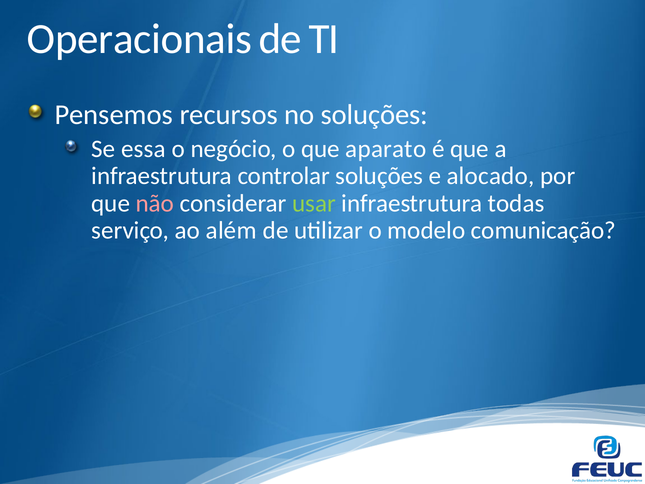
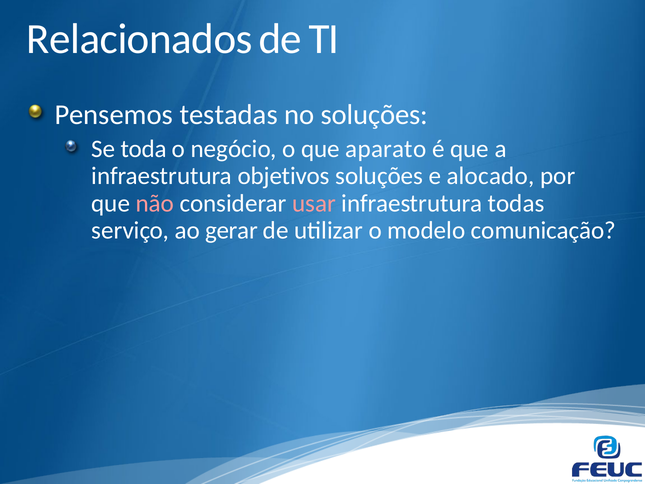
Operacionais: Operacionais -> Relacionados
recursos: recursos -> testadas
essa: essa -> toda
controlar: controlar -> objetivos
usar colour: light green -> pink
além: além -> gerar
